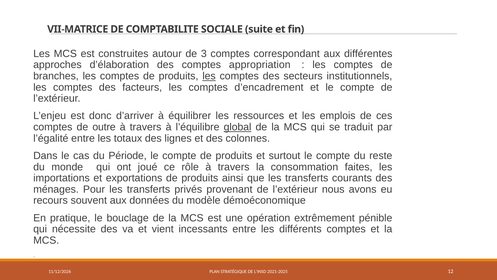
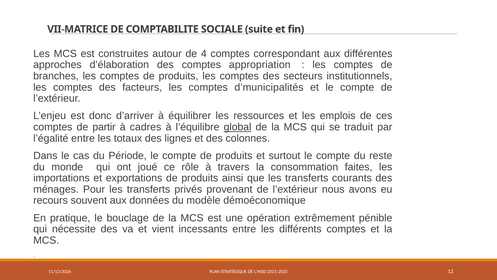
3: 3 -> 4
les at (209, 76) underline: present -> none
d’encadrement: d’encadrement -> d’municipalités
outre: outre -> partir
travers at (146, 127): travers -> cadres
